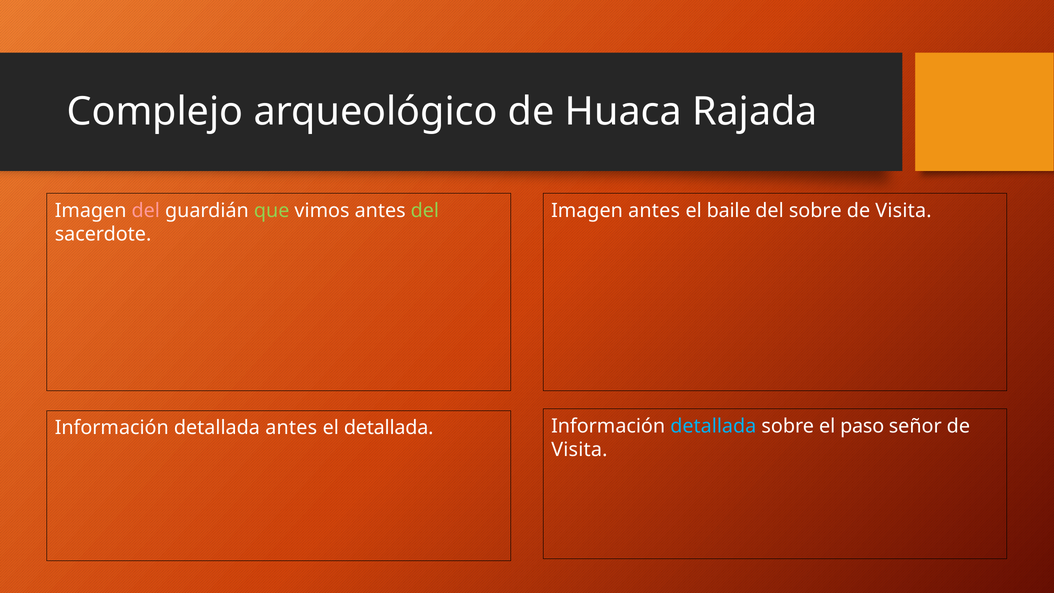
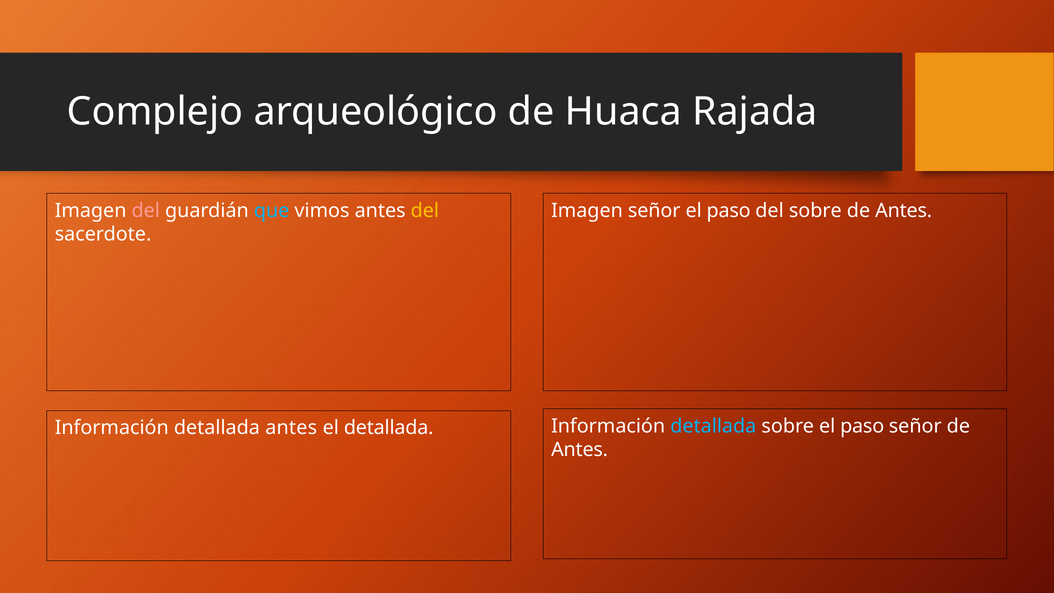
que colour: light green -> light blue
del at (425, 210) colour: light green -> yellow
Imagen antes: antes -> señor
baile at (729, 210): baile -> paso
Visita at (903, 210): Visita -> Antes
Visita at (579, 450): Visita -> Antes
